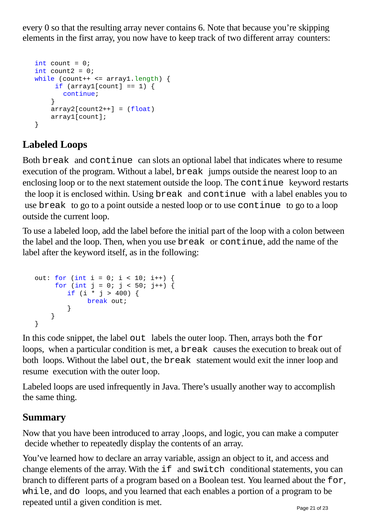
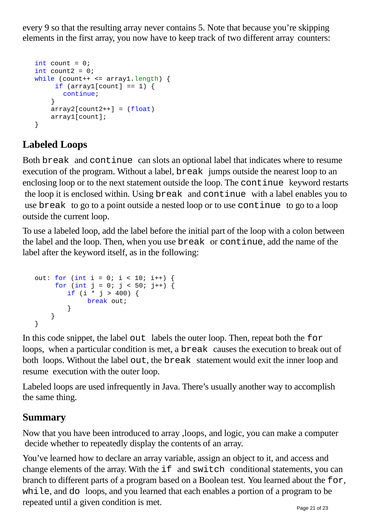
every 0: 0 -> 9
6: 6 -> 5
arrays: arrays -> repeat
